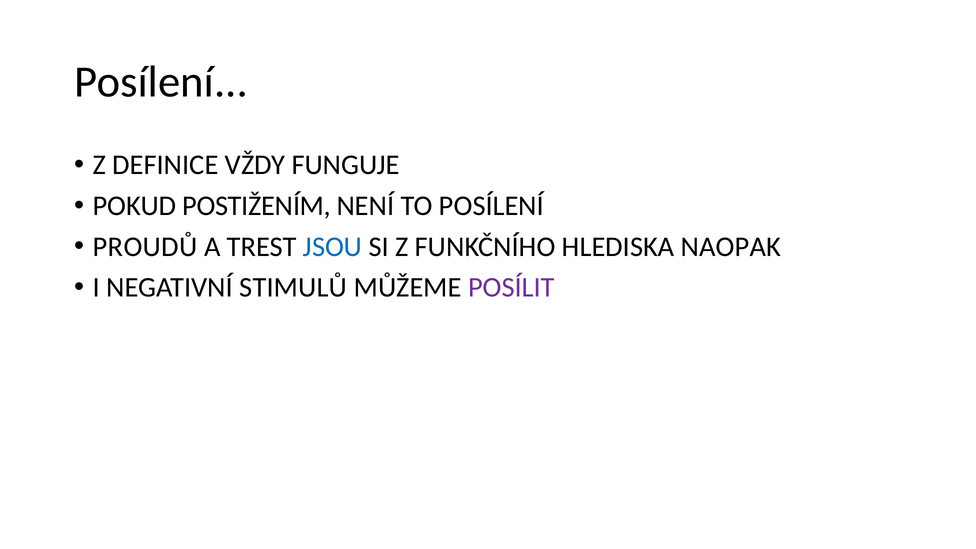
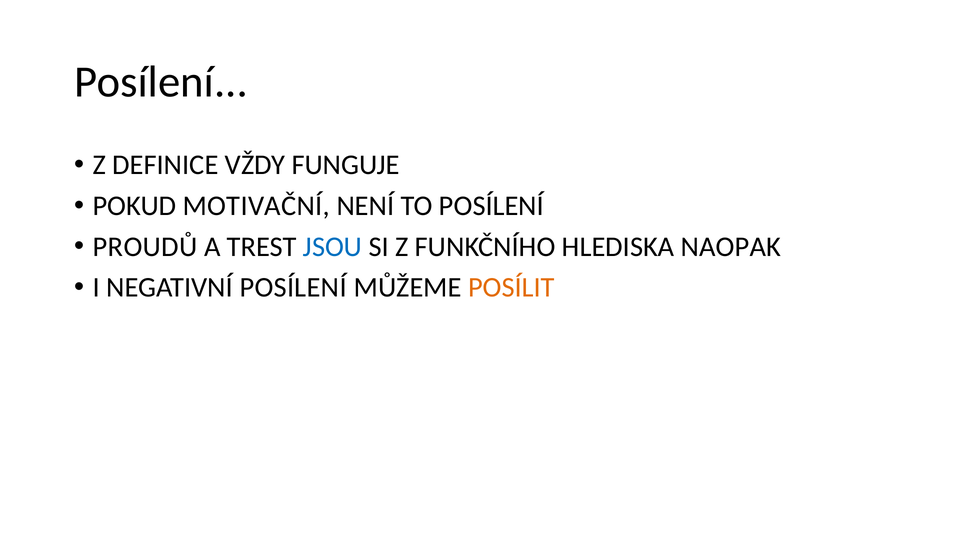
POSTIŽENÍM: POSTIŽENÍM -> MOTIVAČNÍ
NEGATIVNÍ STIMULŮ: STIMULŮ -> POSÍLENÍ
POSÍLIT colour: purple -> orange
